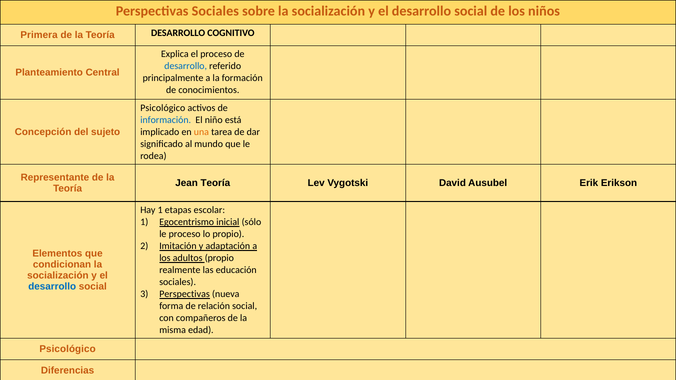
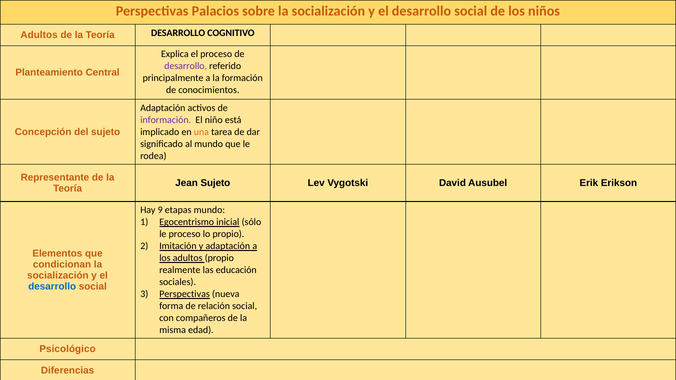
Perspectivas Sociales: Sociales -> Palacios
Primera at (39, 35): Primera -> Adultos
desarrollo at (186, 66) colour: blue -> purple
Psicológico at (163, 108): Psicológico -> Adaptación
información colour: blue -> purple
Jean Teoría: Teoría -> Sujeto
Hay 1: 1 -> 9
etapas escolar: escolar -> mundo
